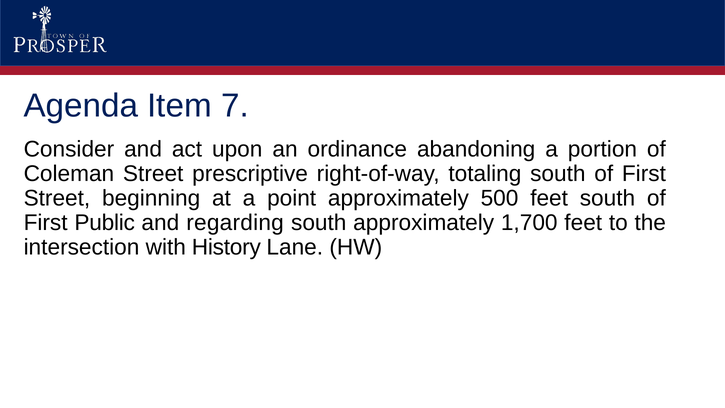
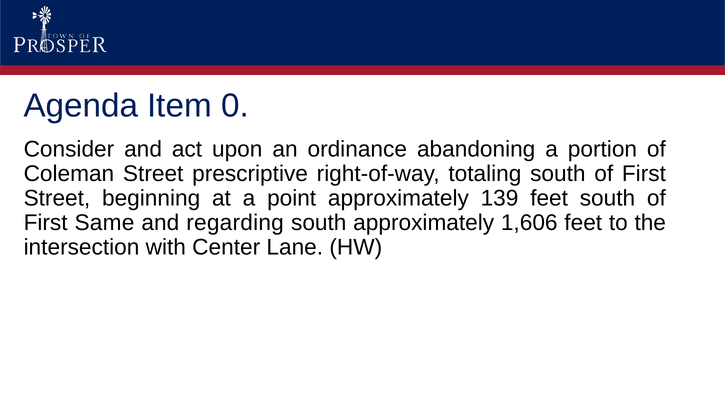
7: 7 -> 0
500: 500 -> 139
Public: Public -> Same
1,700: 1,700 -> 1,606
History: History -> Center
